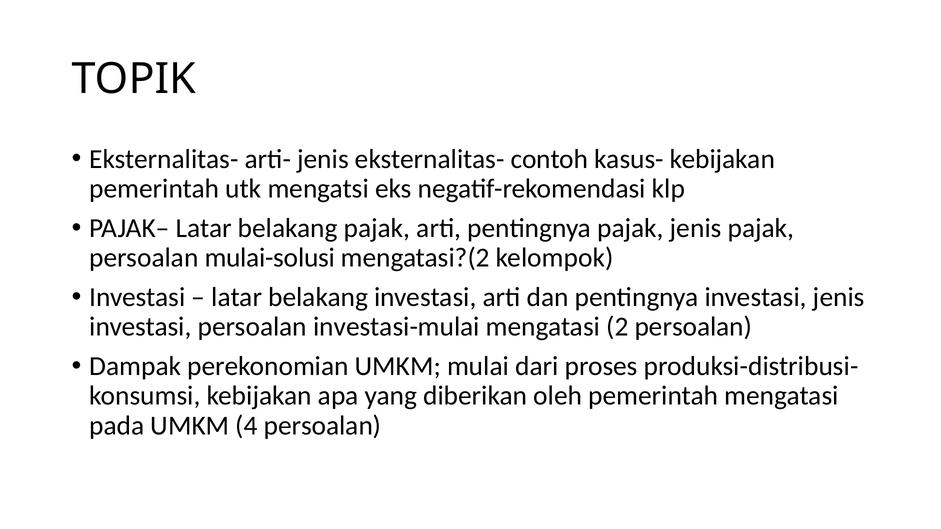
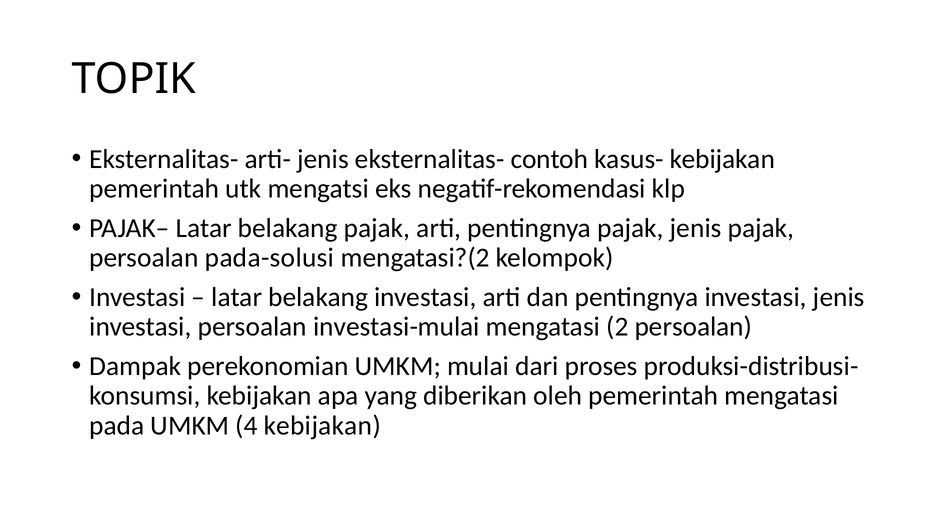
mulai-solusi: mulai-solusi -> pada-solusi
4 persoalan: persoalan -> kebijakan
